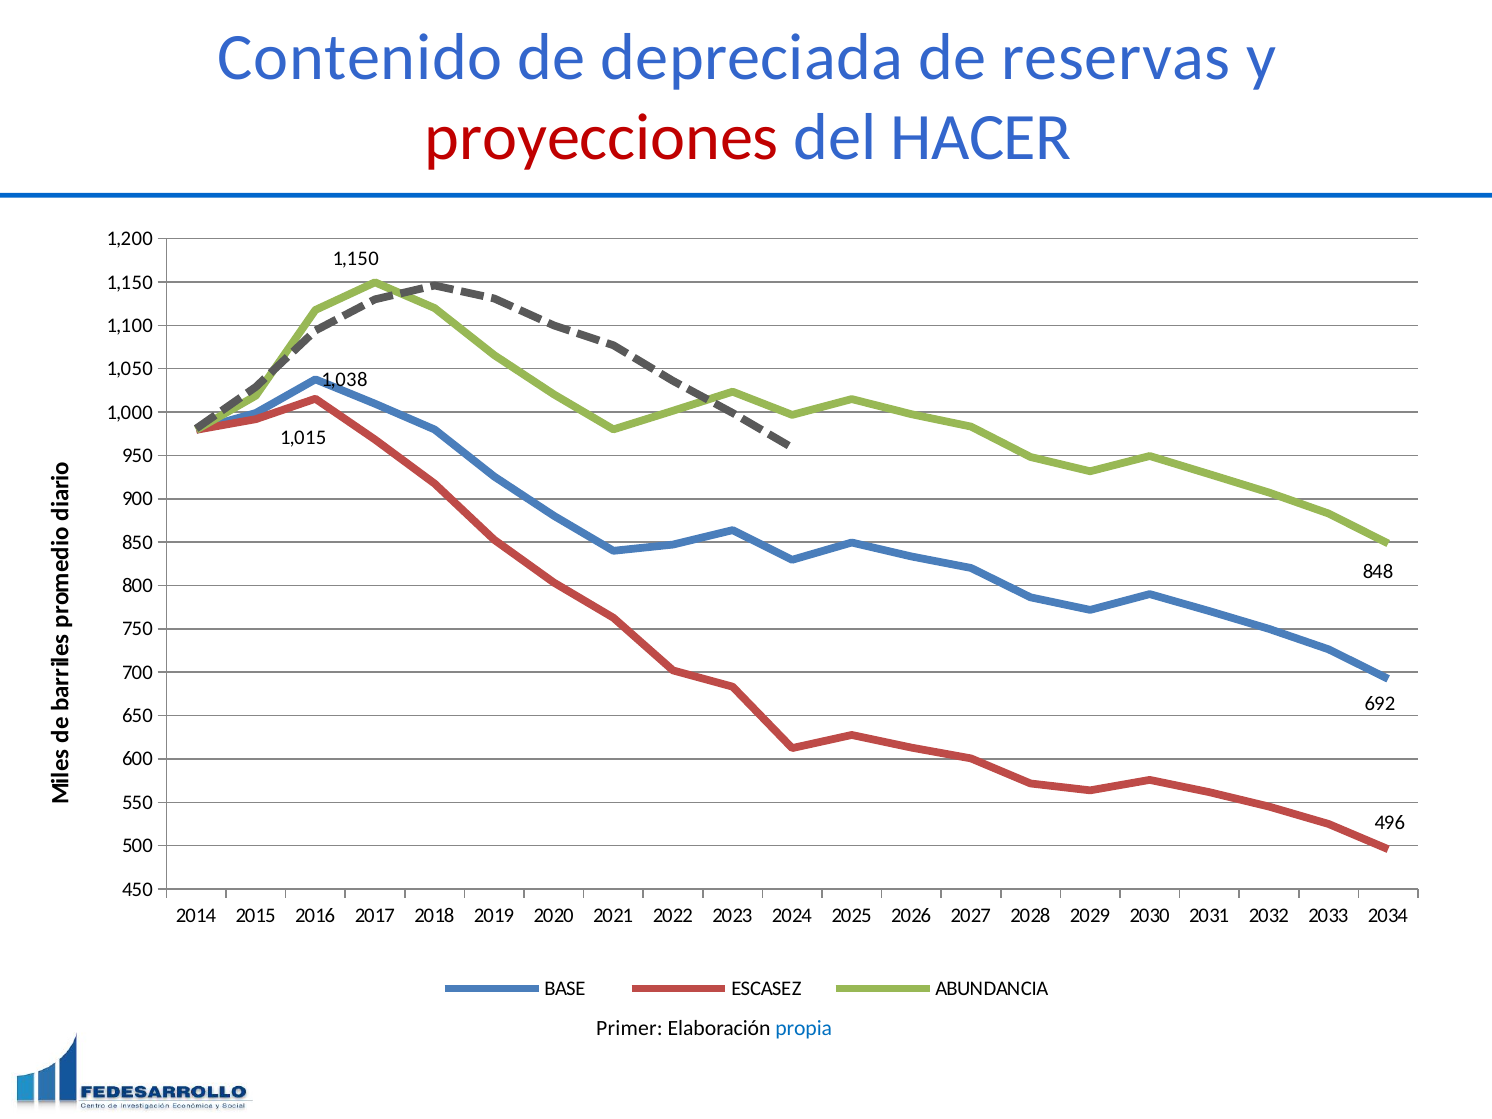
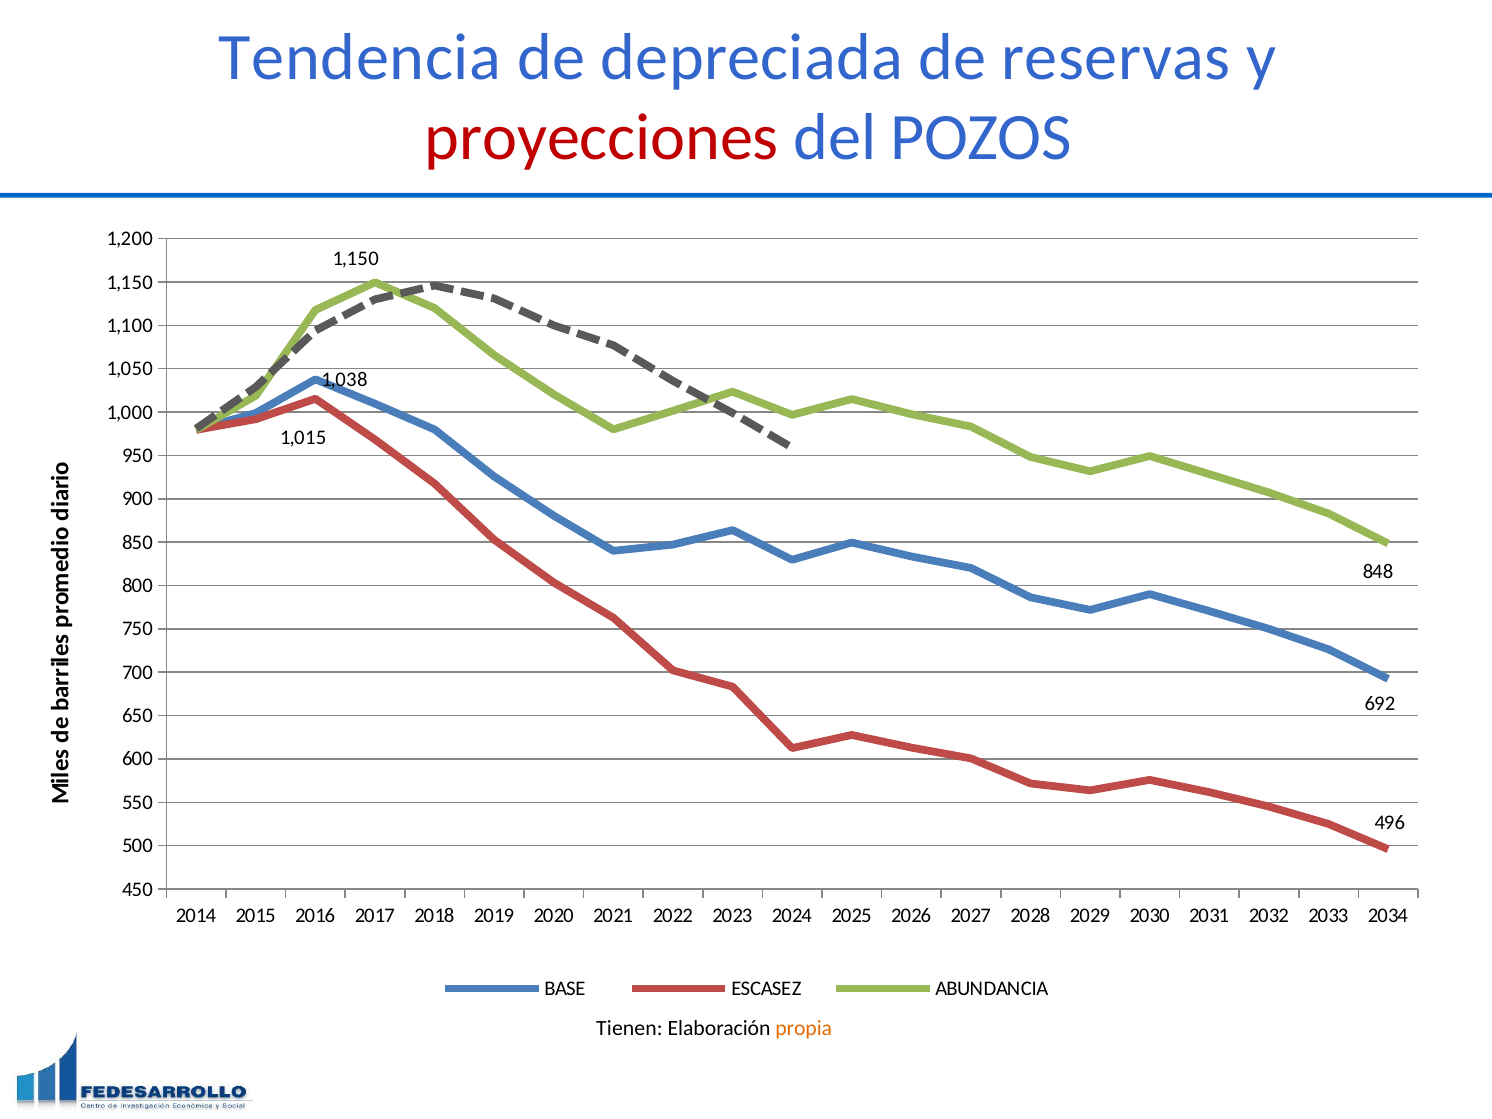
Contenido: Contenido -> Tendencia
HACER: HACER -> POZOS
Primer: Primer -> Tienen
propia colour: blue -> orange
